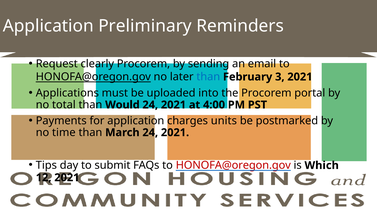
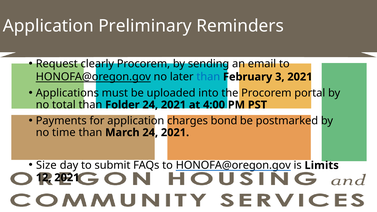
Would: Would -> Folder
units: units -> bond
Tips: Tips -> Size
HONOFA@oregon.gov at (233, 165) colour: red -> black
Which: Which -> Limits
